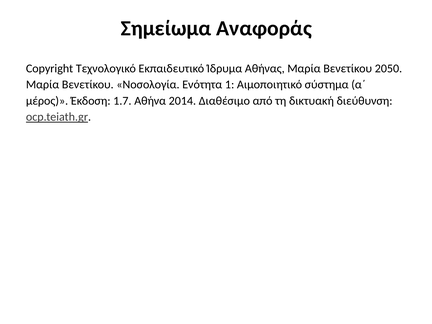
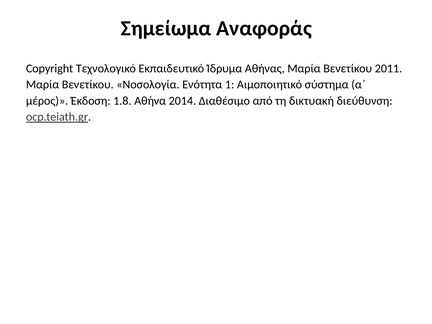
2050: 2050 -> 2011
1.7: 1.7 -> 1.8
